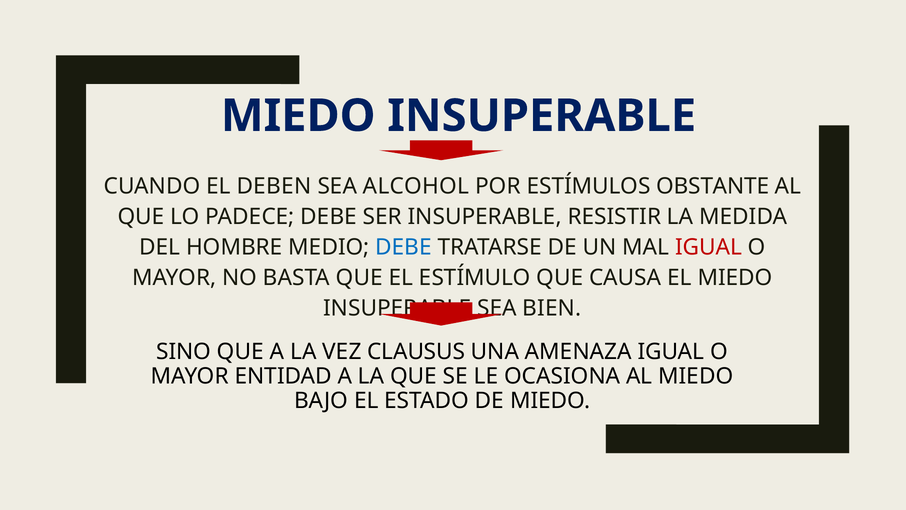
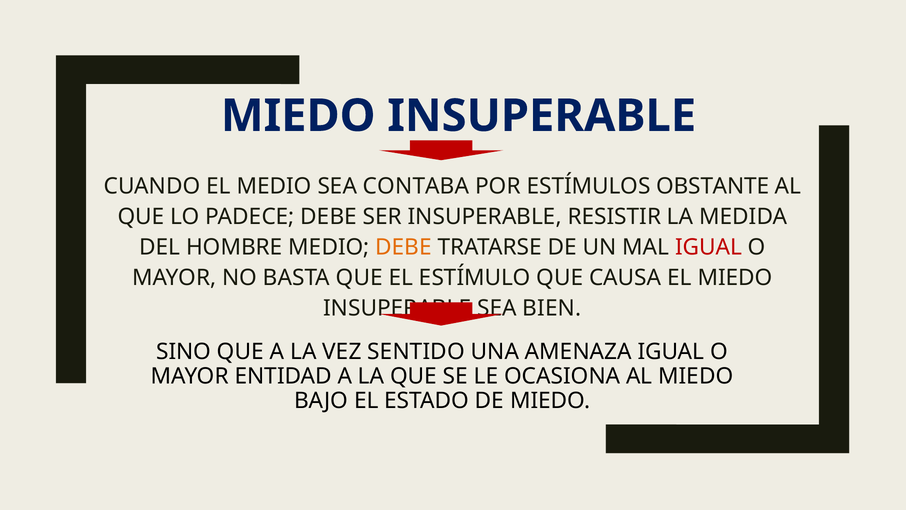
EL DEBEN: DEBEN -> MEDIO
ALCOHOL: ALCOHOL -> CONTABA
DEBE at (404, 247) colour: blue -> orange
CLAUSUS: CLAUSUS -> SENTIDO
